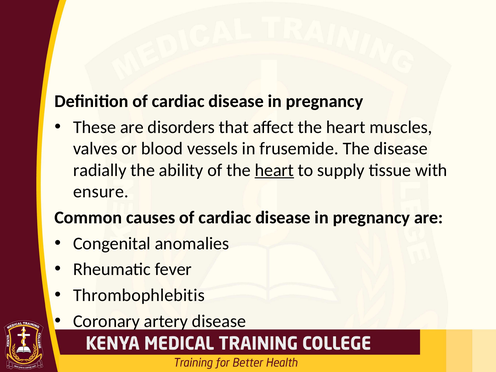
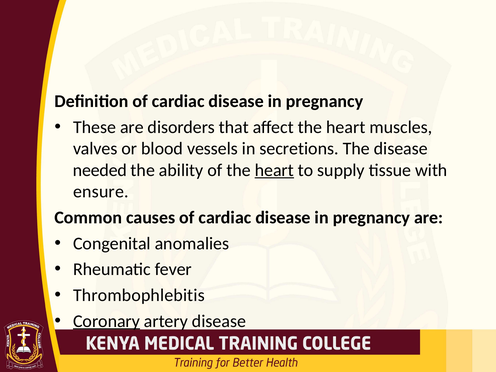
frusemide: frusemide -> secretions
radially: radially -> needed
Coronary underline: none -> present
